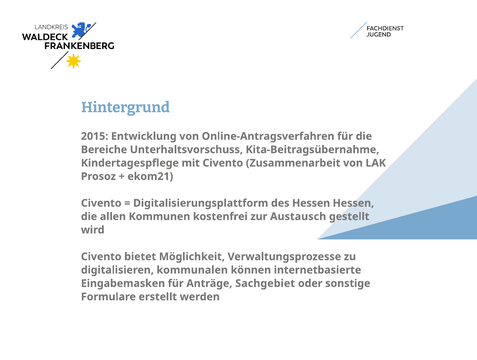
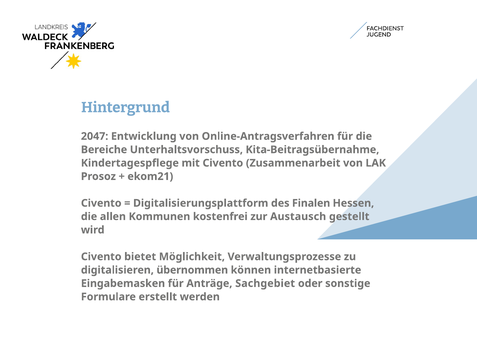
2015: 2015 -> 2047
des Hessen: Hessen -> Finalen
kommunalen: kommunalen -> übernommen
